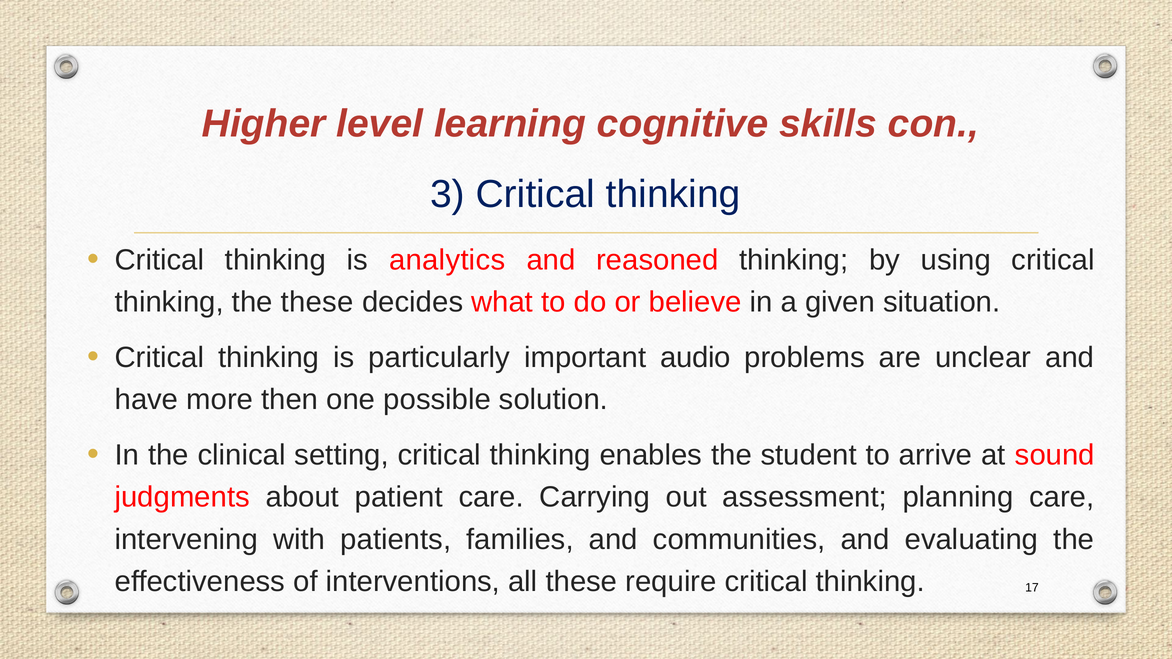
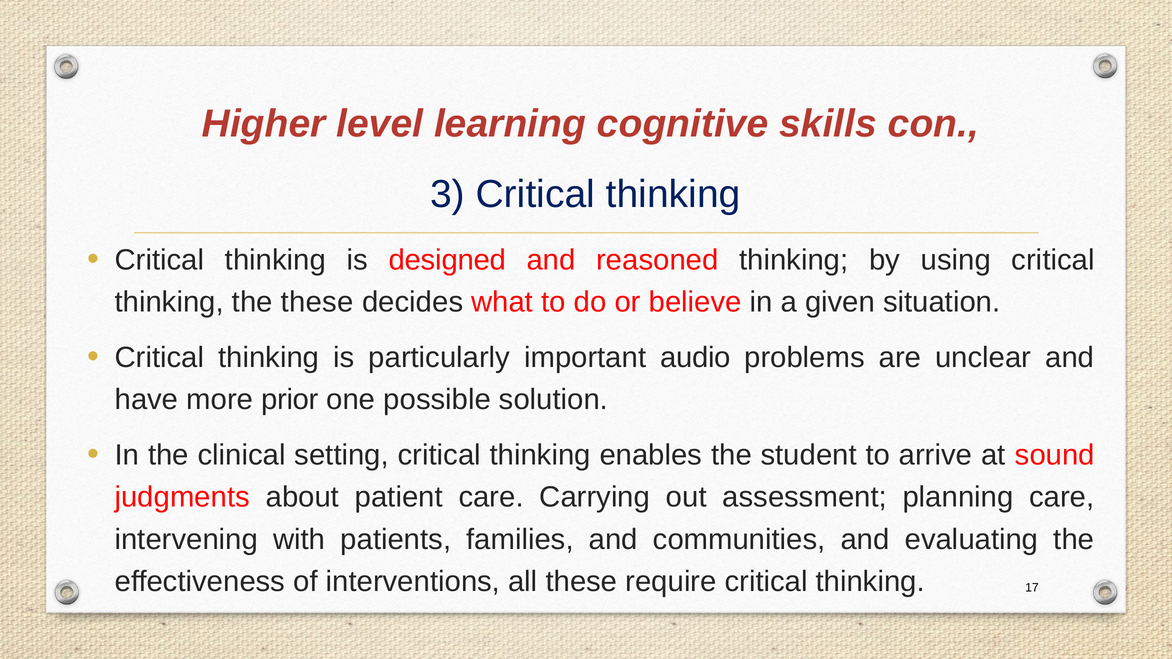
analytics: analytics -> designed
then: then -> prior
